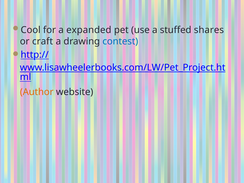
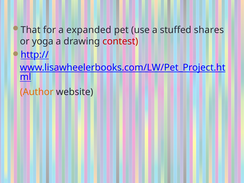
Cool: Cool -> That
craft: craft -> yoga
contest colour: blue -> red
